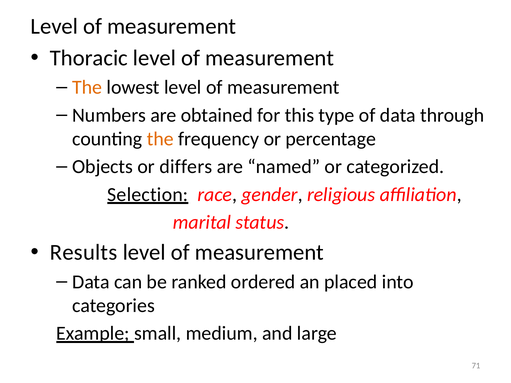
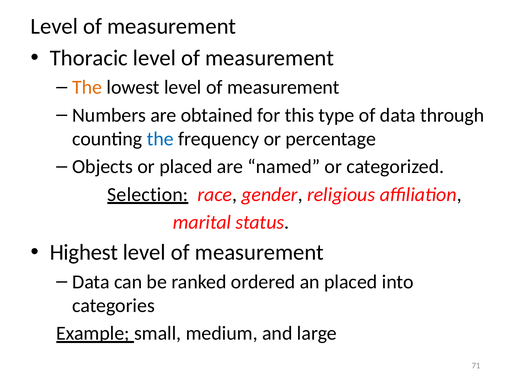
the at (160, 139) colour: orange -> blue
or differs: differs -> placed
Results: Results -> Highest
